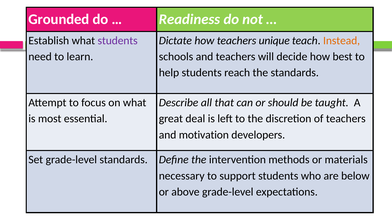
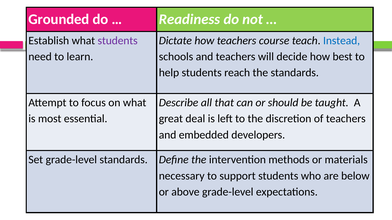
unique: unique -> course
Instead colour: orange -> blue
motivation: motivation -> embedded
